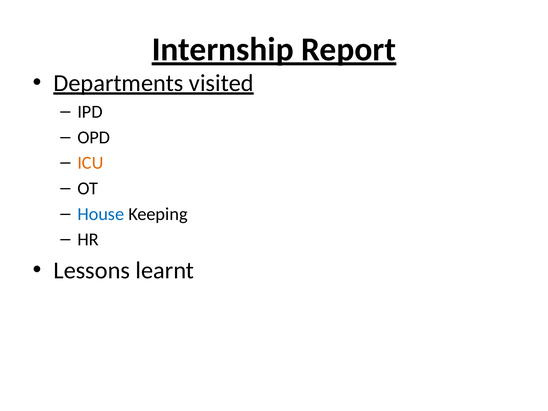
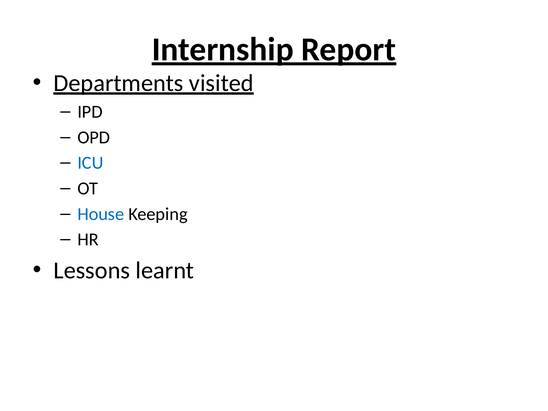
ICU colour: orange -> blue
